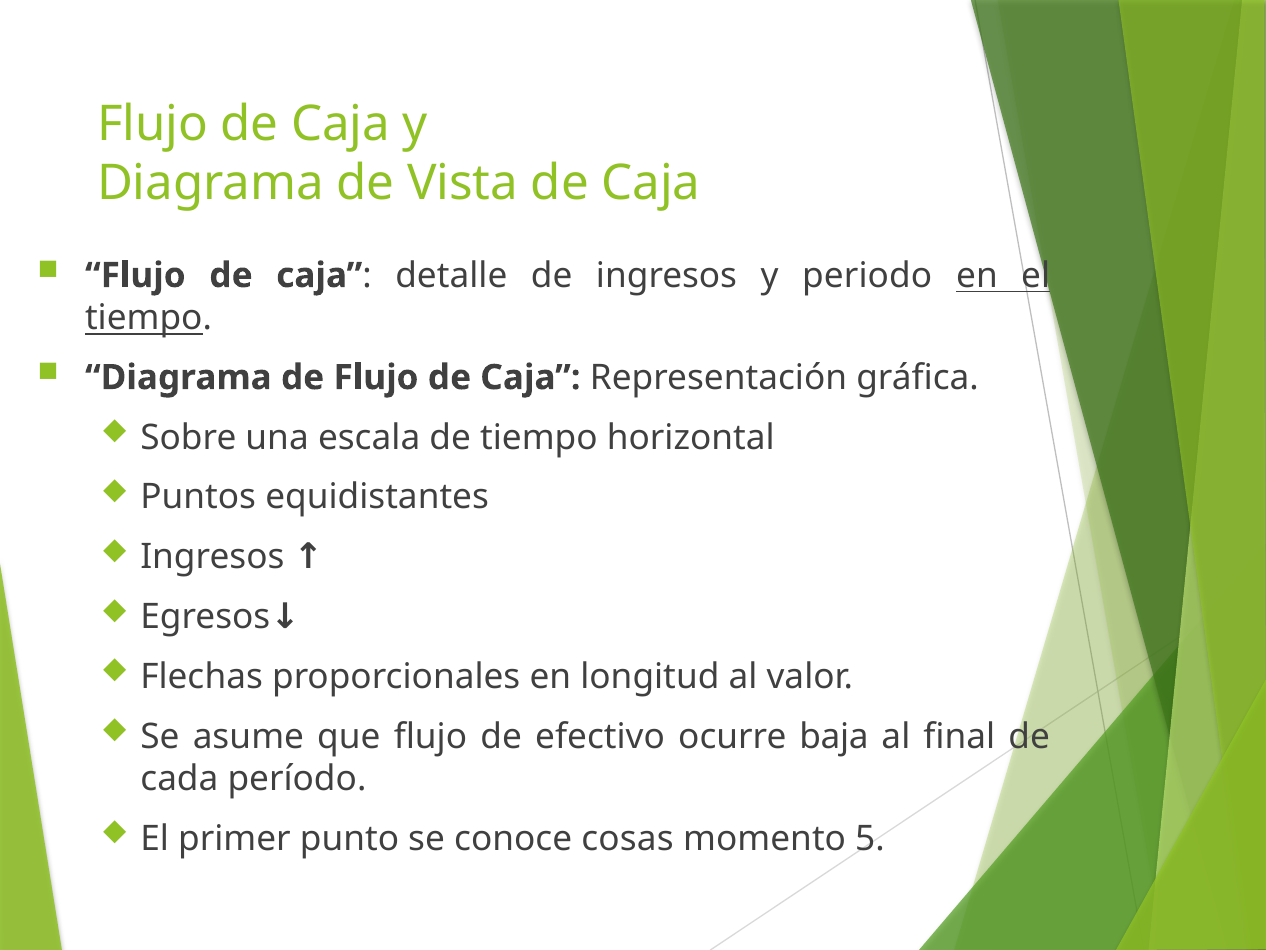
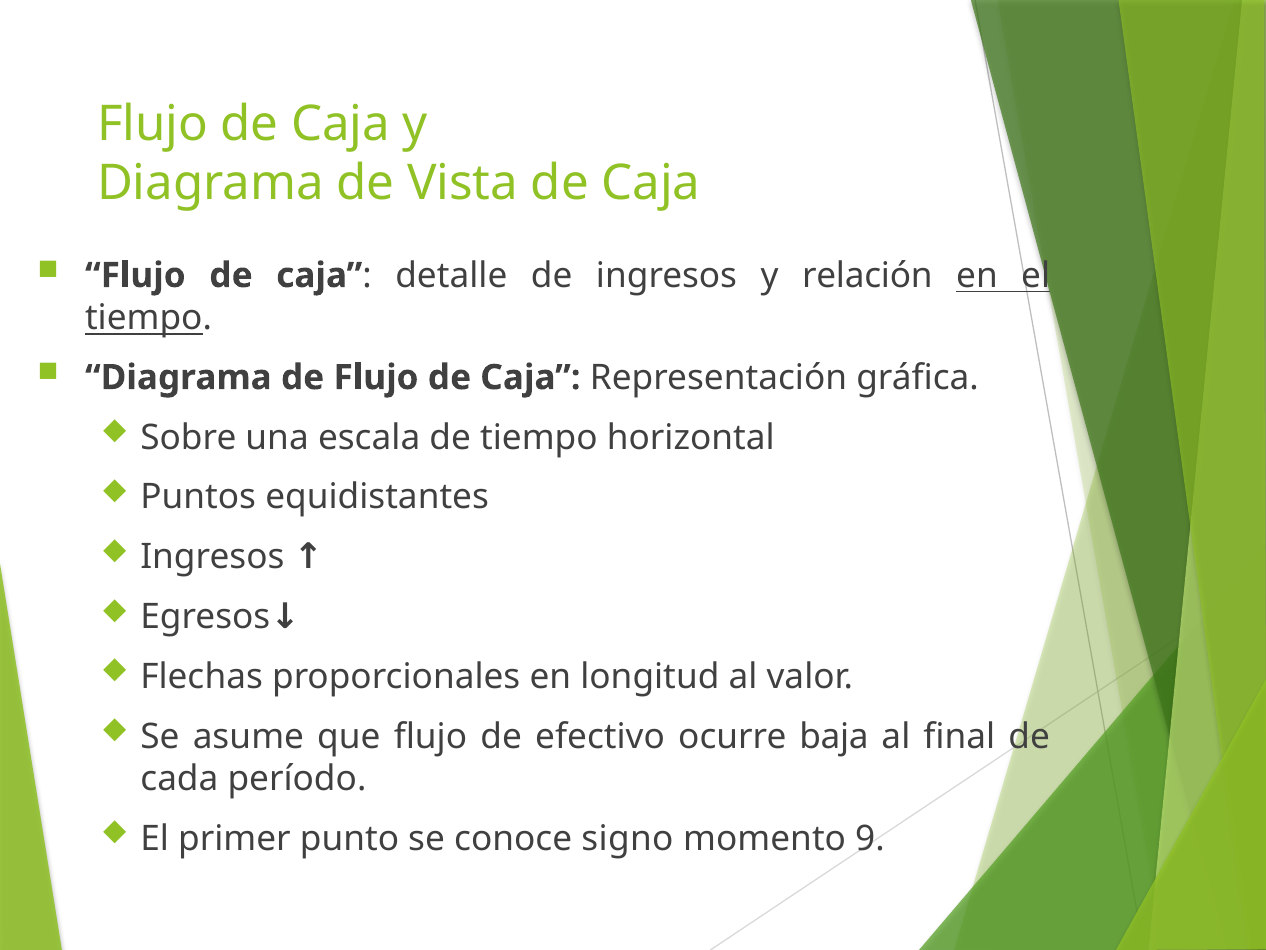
periodo: periodo -> relación
cosas: cosas -> signo
5: 5 -> 9
